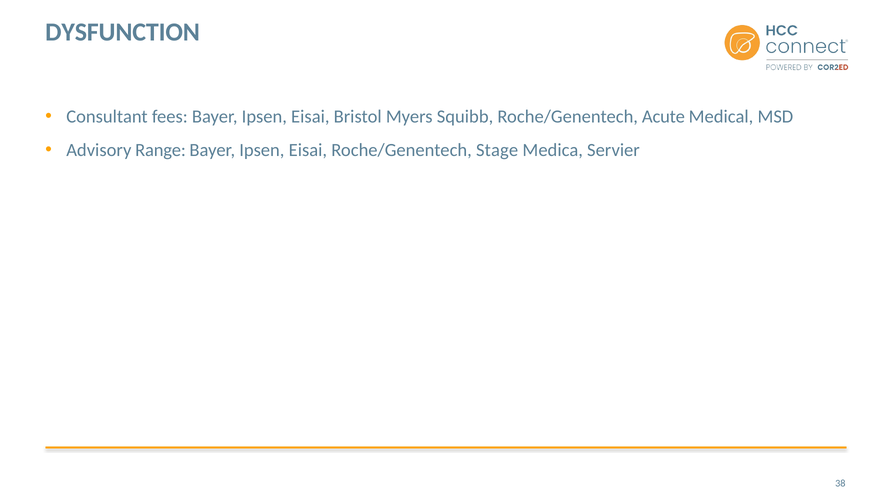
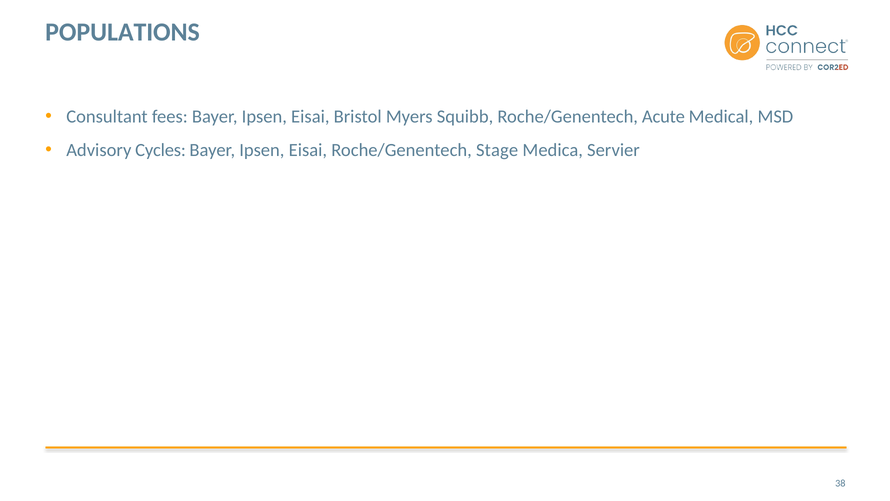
DYSFUNCTION: DYSFUNCTION -> POPULATIONS
Range: Range -> Cycles
